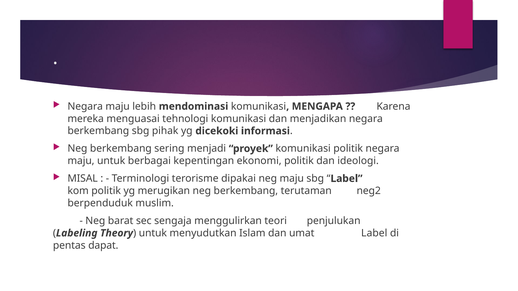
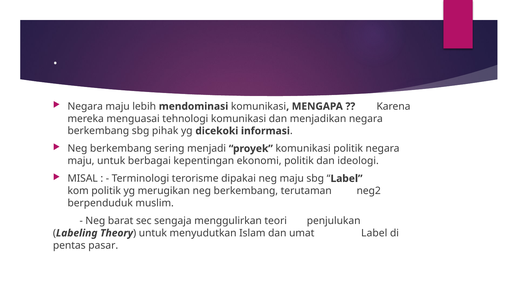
dapat: dapat -> pasar
